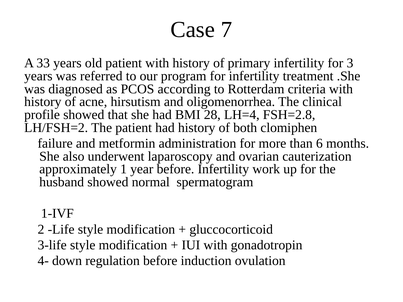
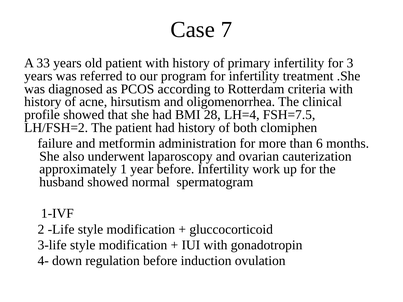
FSH=2.8: FSH=2.8 -> FSH=7.5
